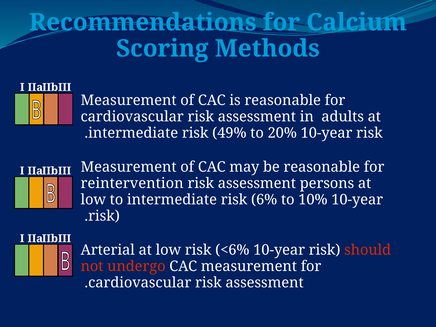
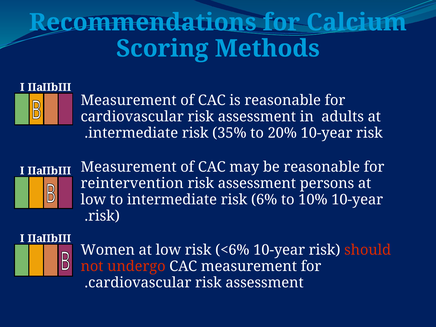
49%: 49% -> 35%
Arterial: Arterial -> Women
